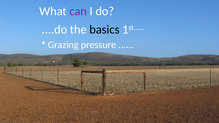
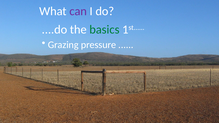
basics colour: black -> green
